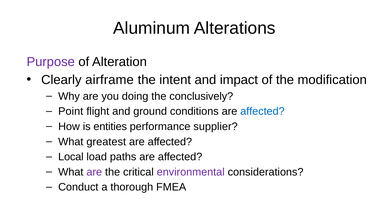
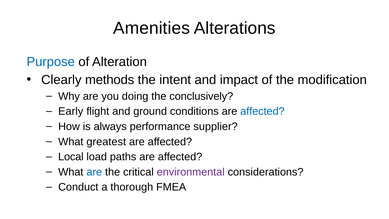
Aluminum: Aluminum -> Amenities
Purpose colour: purple -> blue
airframe: airframe -> methods
Point: Point -> Early
entities: entities -> always
are at (94, 172) colour: purple -> blue
